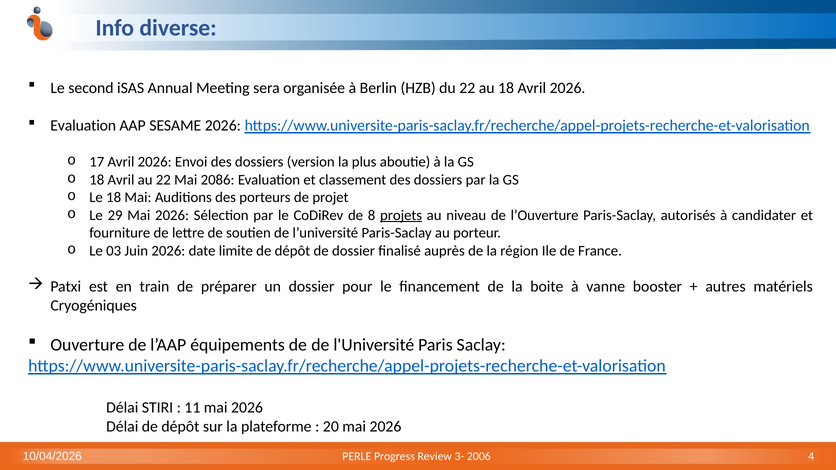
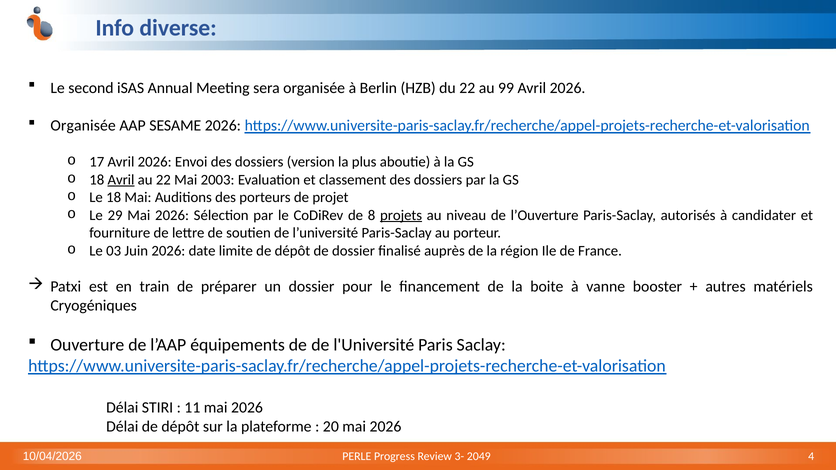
au 18: 18 -> 99
Evaluation at (83, 126): Evaluation -> Organisée
Avril at (121, 180) underline: none -> present
2086: 2086 -> 2003
2006: 2006 -> 2049
